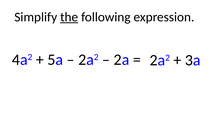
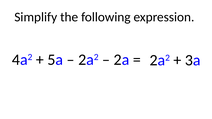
the underline: present -> none
